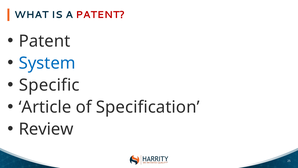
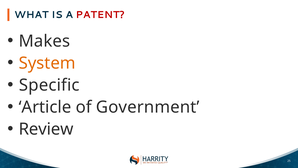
Patent at (44, 41): Patent -> Makes
System colour: blue -> orange
Specification: Specification -> Government
